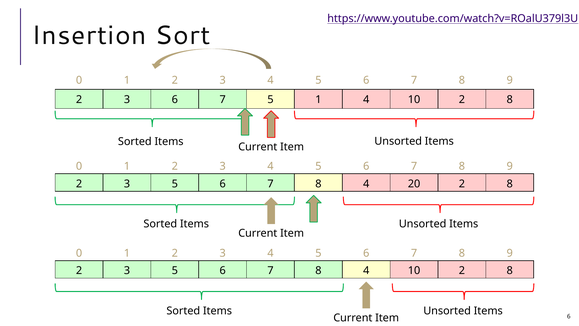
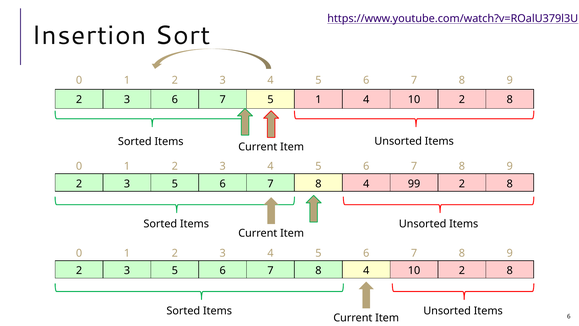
20: 20 -> 99
